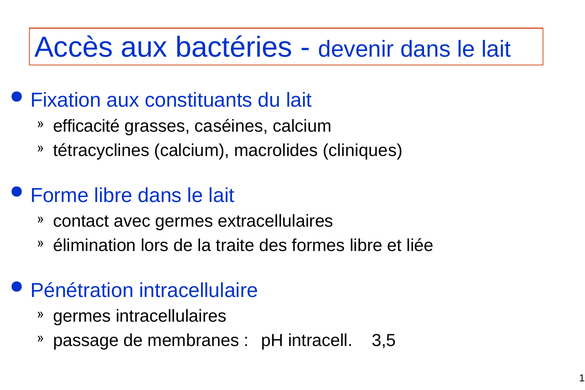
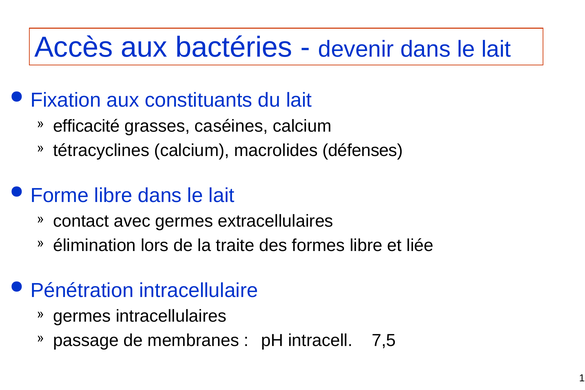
cliniques: cliniques -> défenses
3,5: 3,5 -> 7,5
